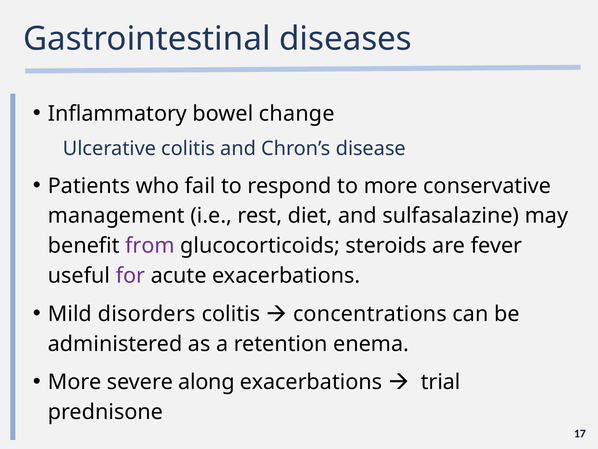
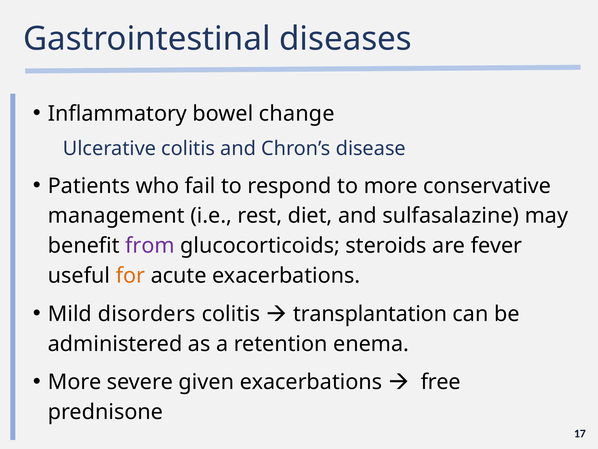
for colour: purple -> orange
concentrations: concentrations -> transplantation
along: along -> given
trial: trial -> free
